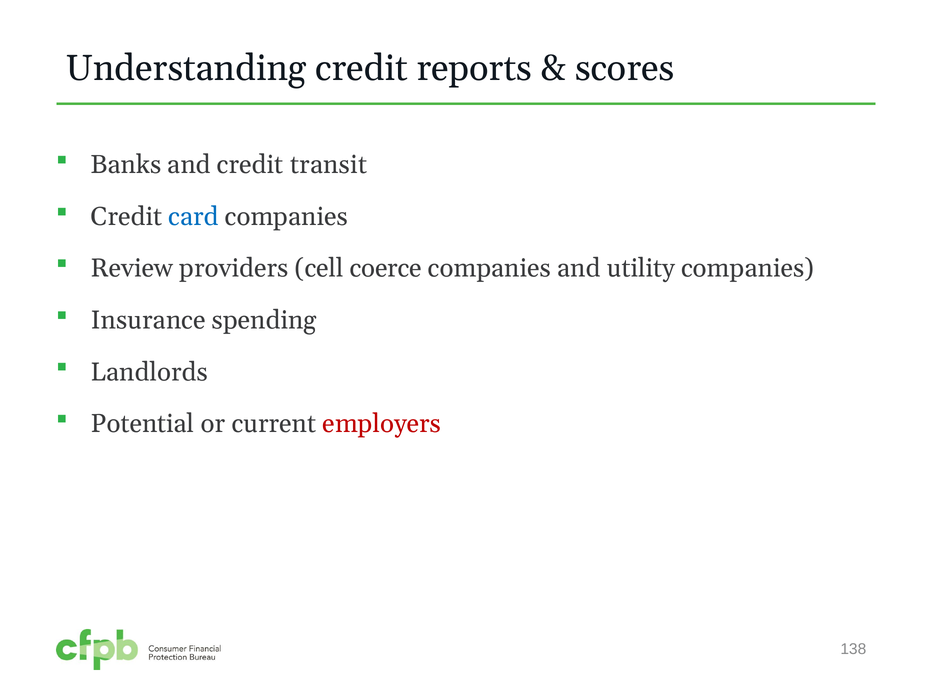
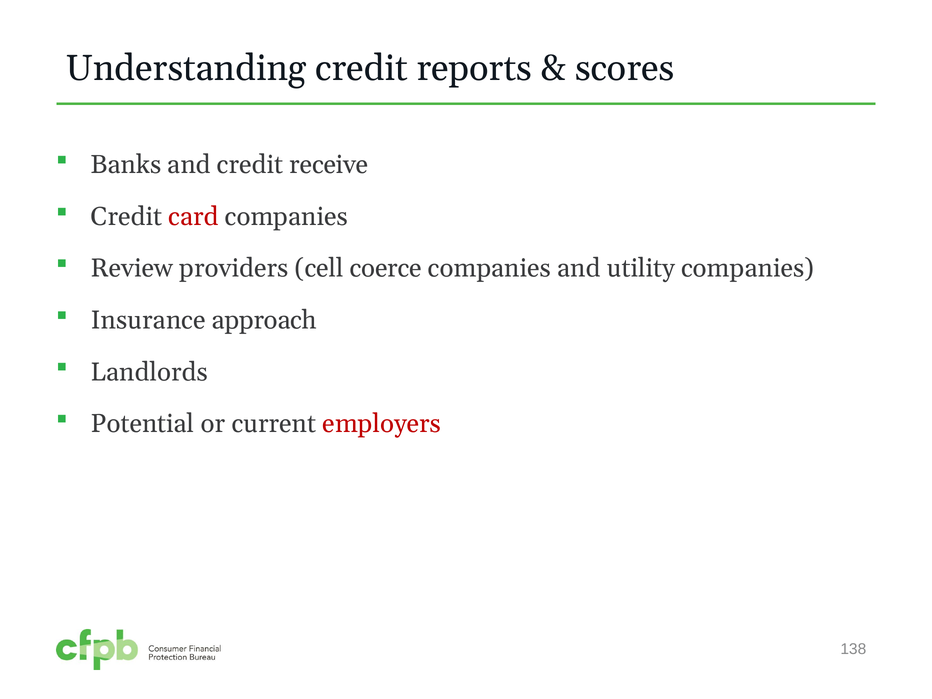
transit: transit -> receive
card colour: blue -> red
spending: spending -> approach
